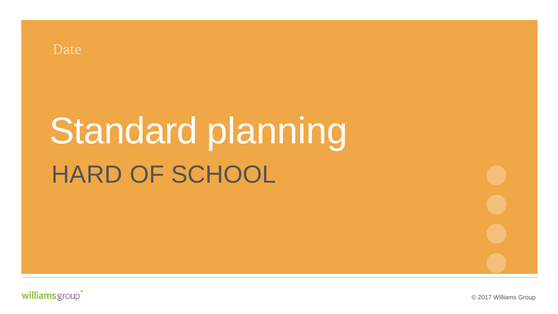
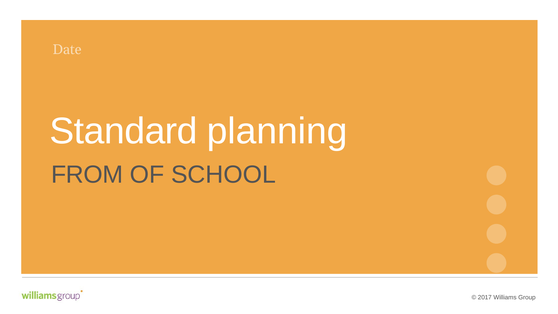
HARD: HARD -> FROM
